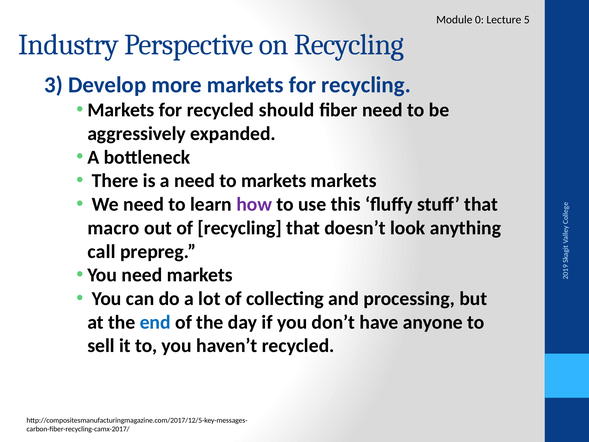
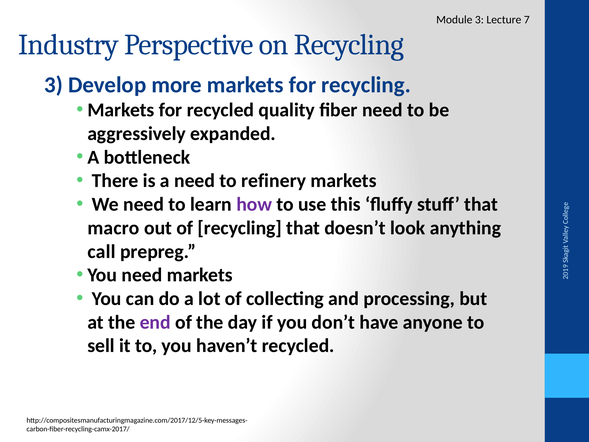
Module 0: 0 -> 3
5: 5 -> 7
should: should -> quality
to markets: markets -> refinery
end colour: blue -> purple
